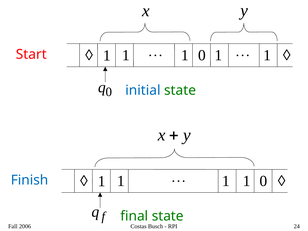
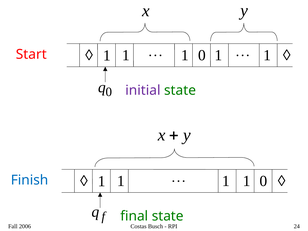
initial colour: blue -> purple
